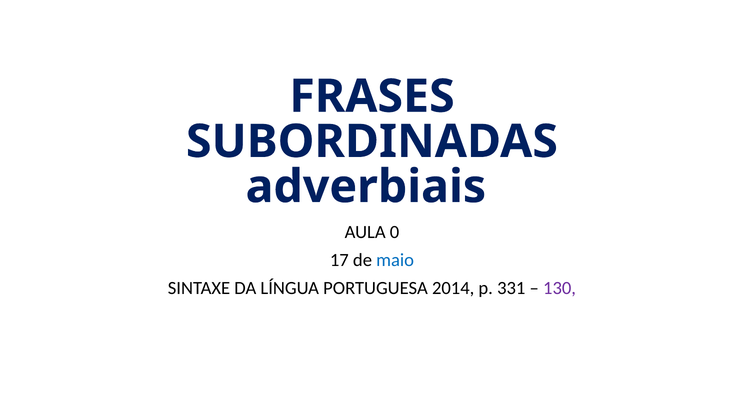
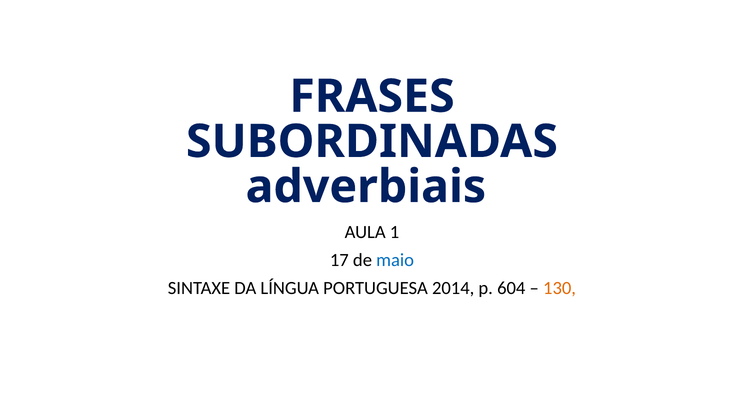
0: 0 -> 1
331: 331 -> 604
130 colour: purple -> orange
